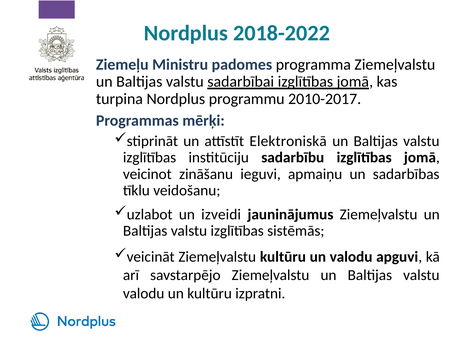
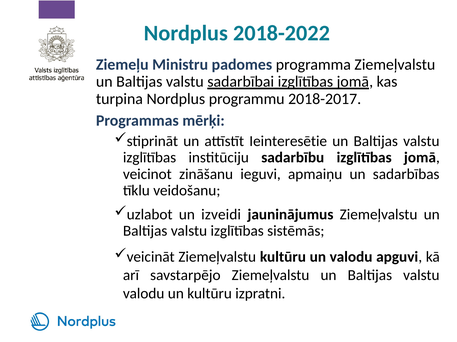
2010-2017: 2010-2017 -> 2018-2017
Elektroniskā: Elektroniskā -> Ieinteresētie
